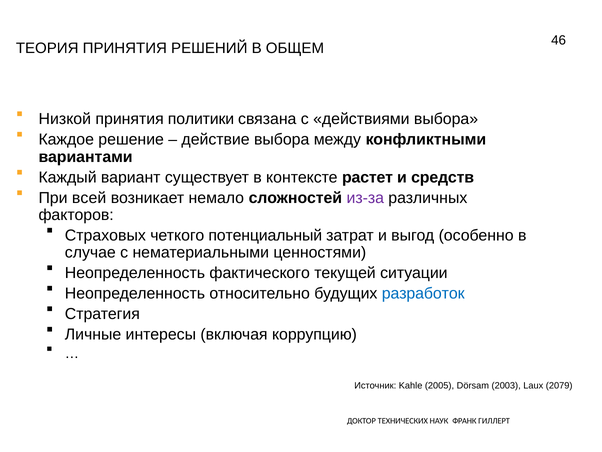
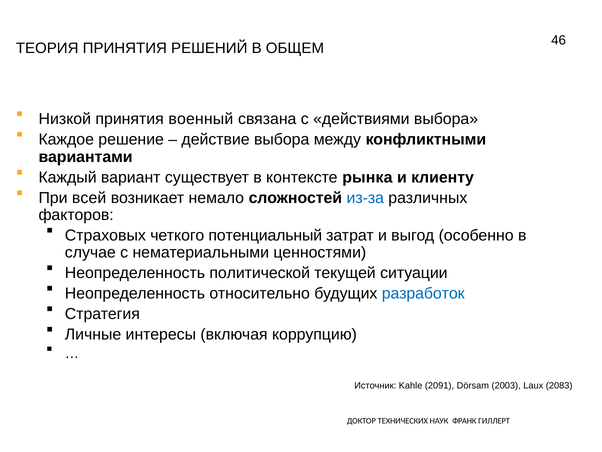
политики: политики -> военный
растет: растет -> рынка
средств: средств -> клиенту
из-за colour: purple -> blue
фактического: фактического -> политической
2005: 2005 -> 2091
2079: 2079 -> 2083
